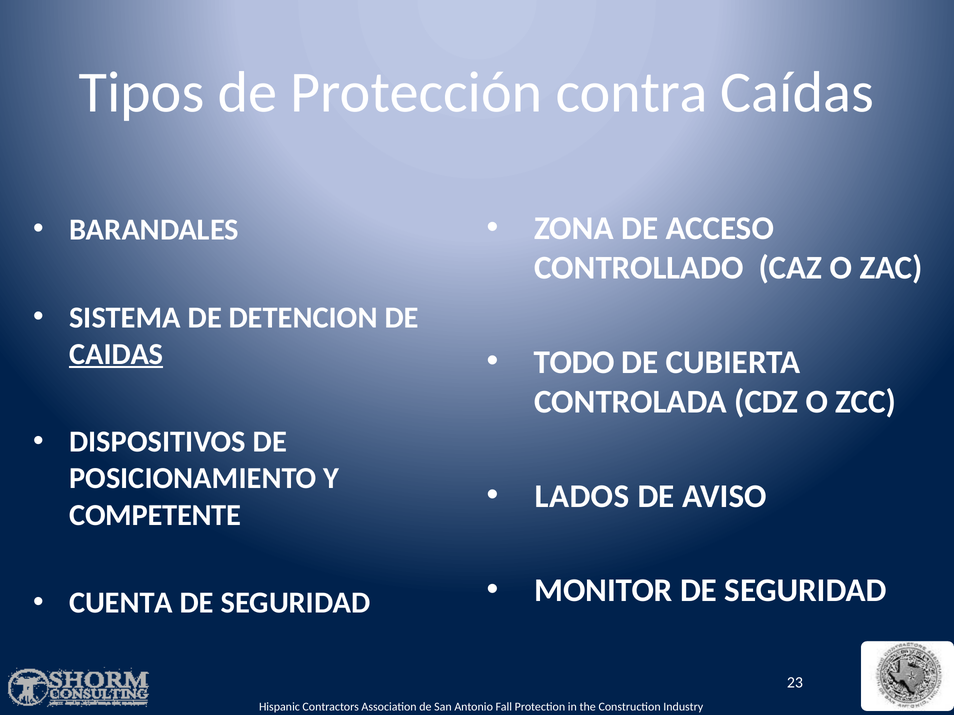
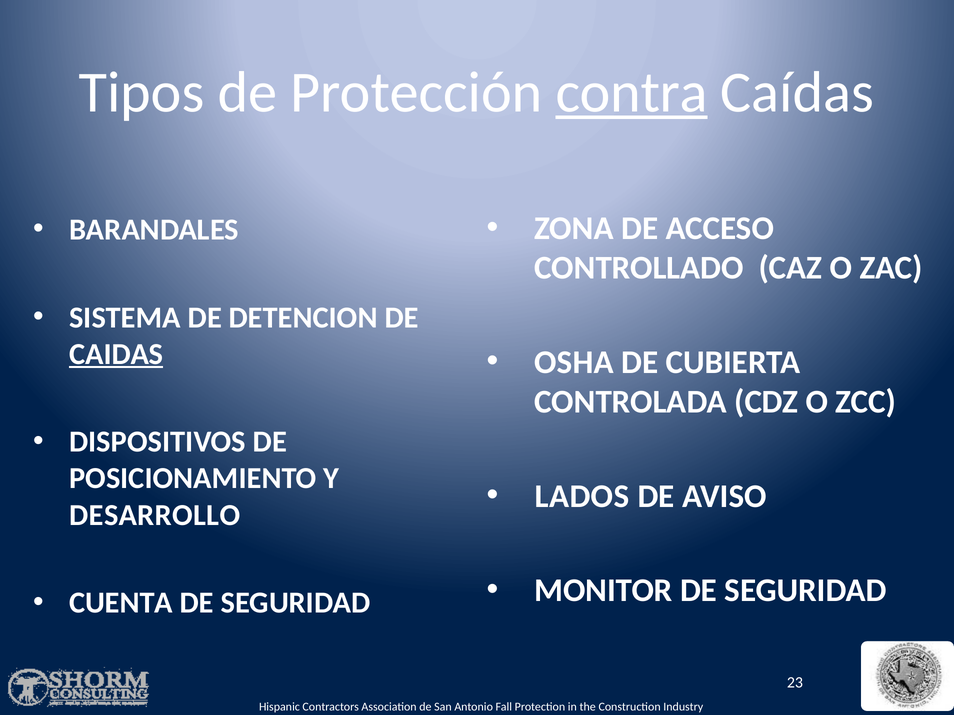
contra underline: none -> present
TODO: TODO -> OSHA
COMPETENTE: COMPETENTE -> DESARROLLO
